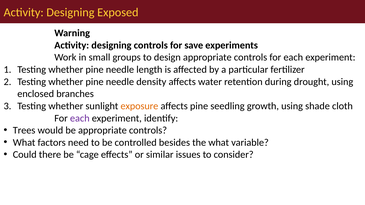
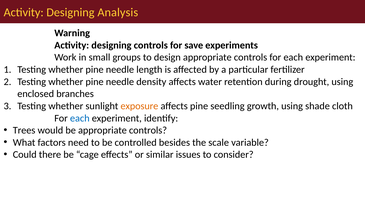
Exposed: Exposed -> Analysis
each at (80, 118) colour: purple -> blue
the what: what -> scale
